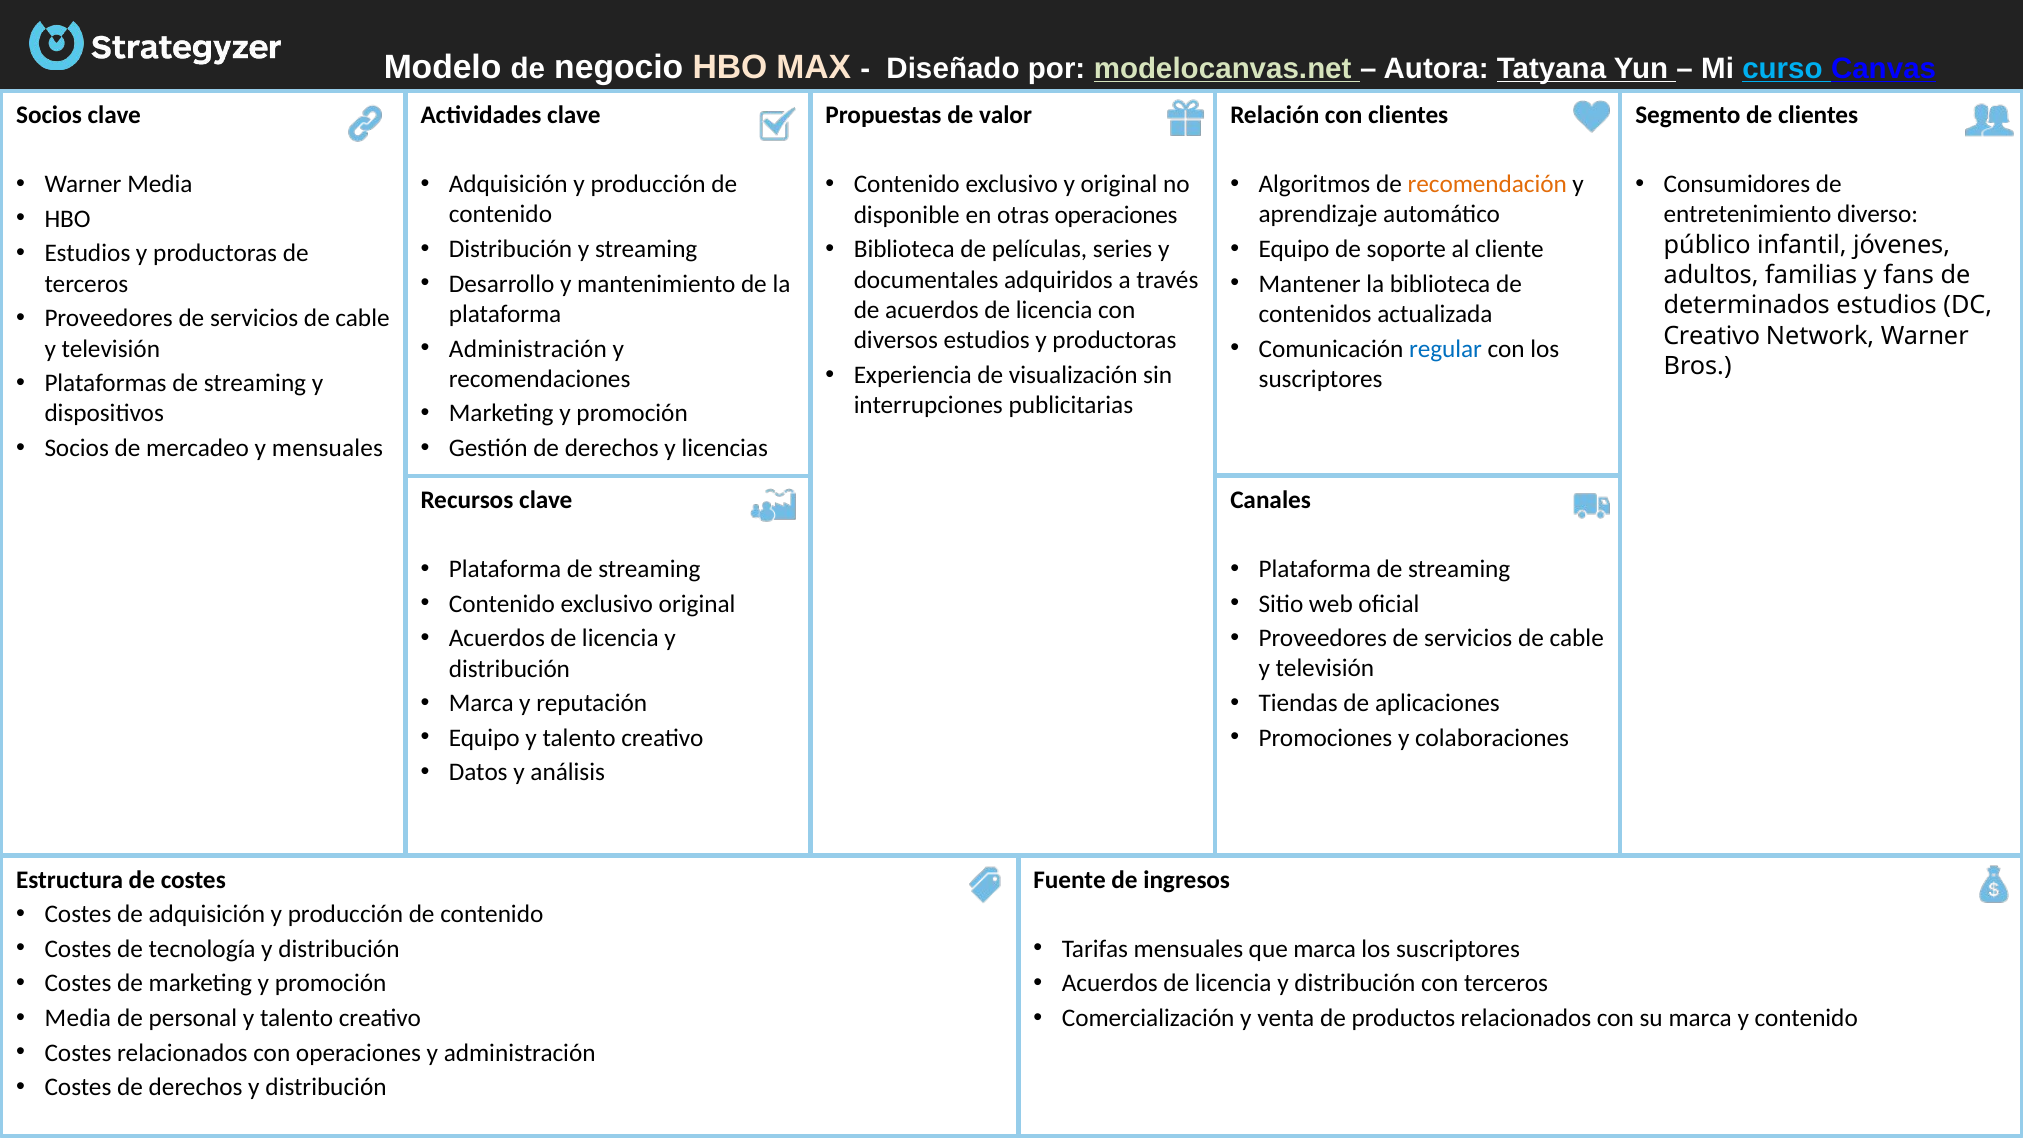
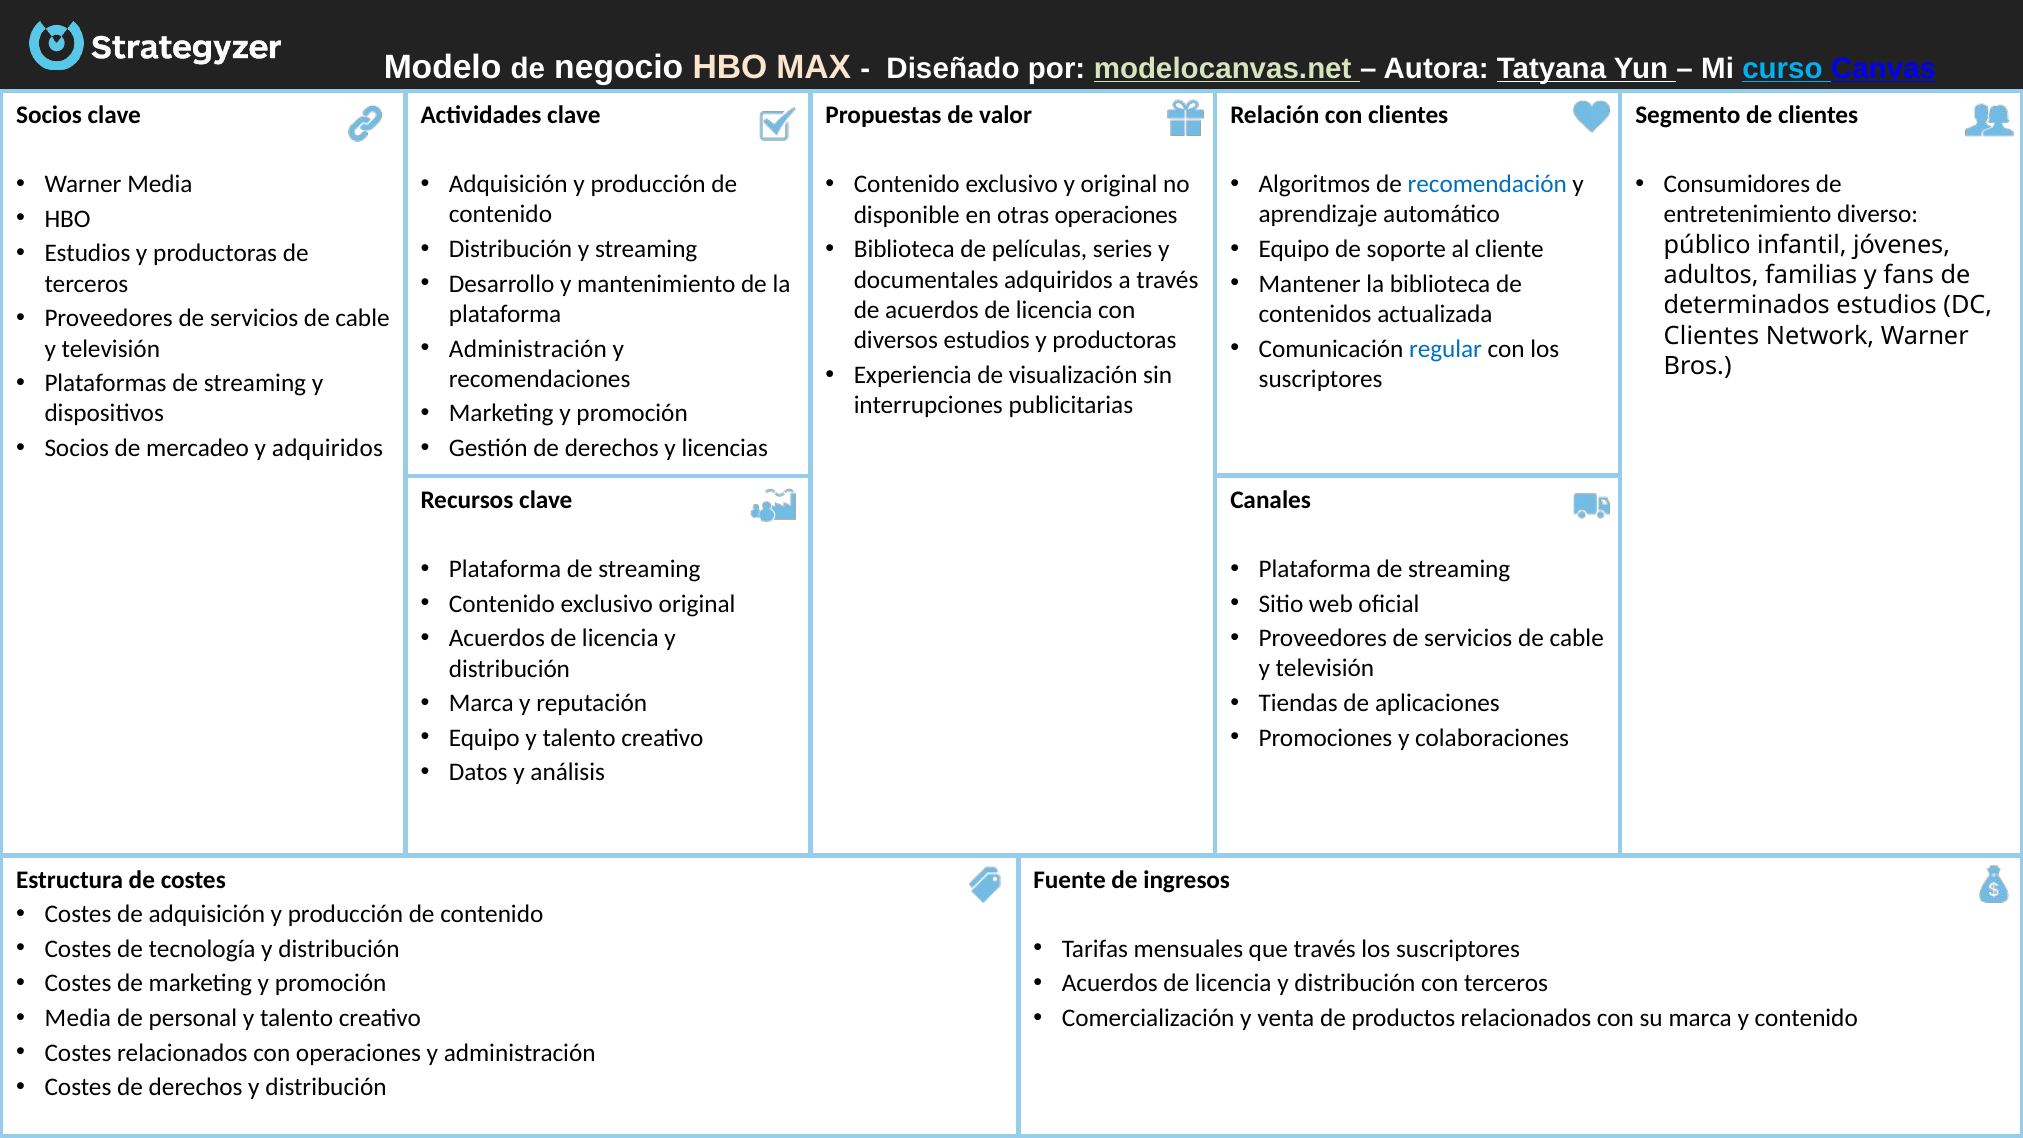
recomendación colour: orange -> blue
Creativo at (1712, 336): Creativo -> Clientes
y mensuales: mensuales -> adquiridos
que marca: marca -> través
